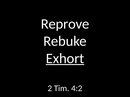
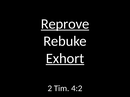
Reprove underline: none -> present
